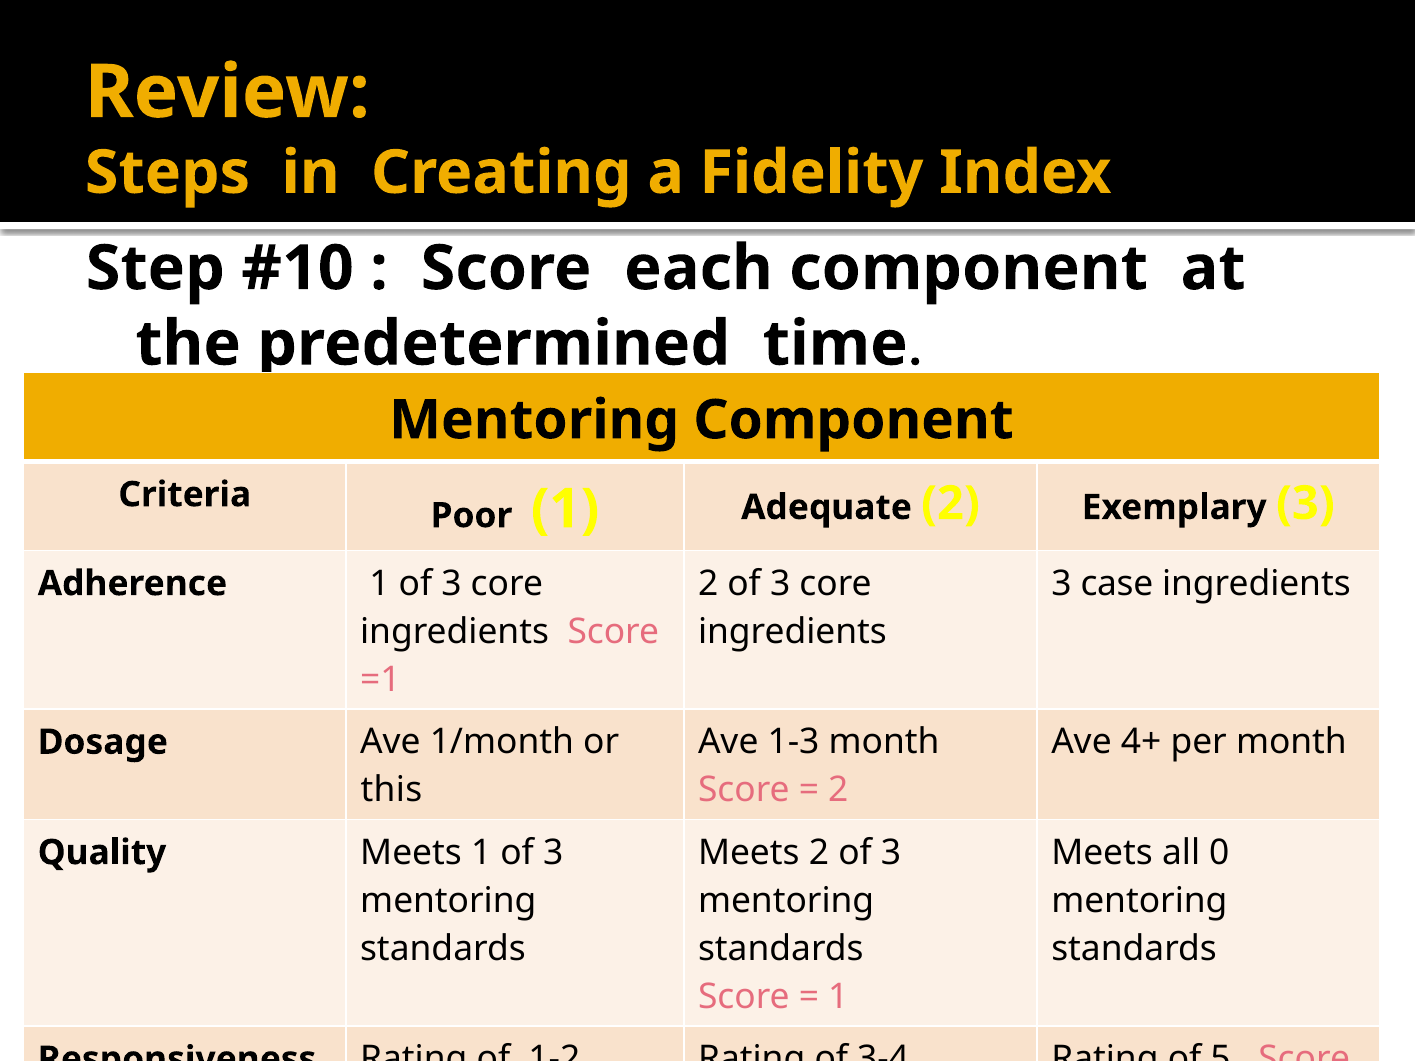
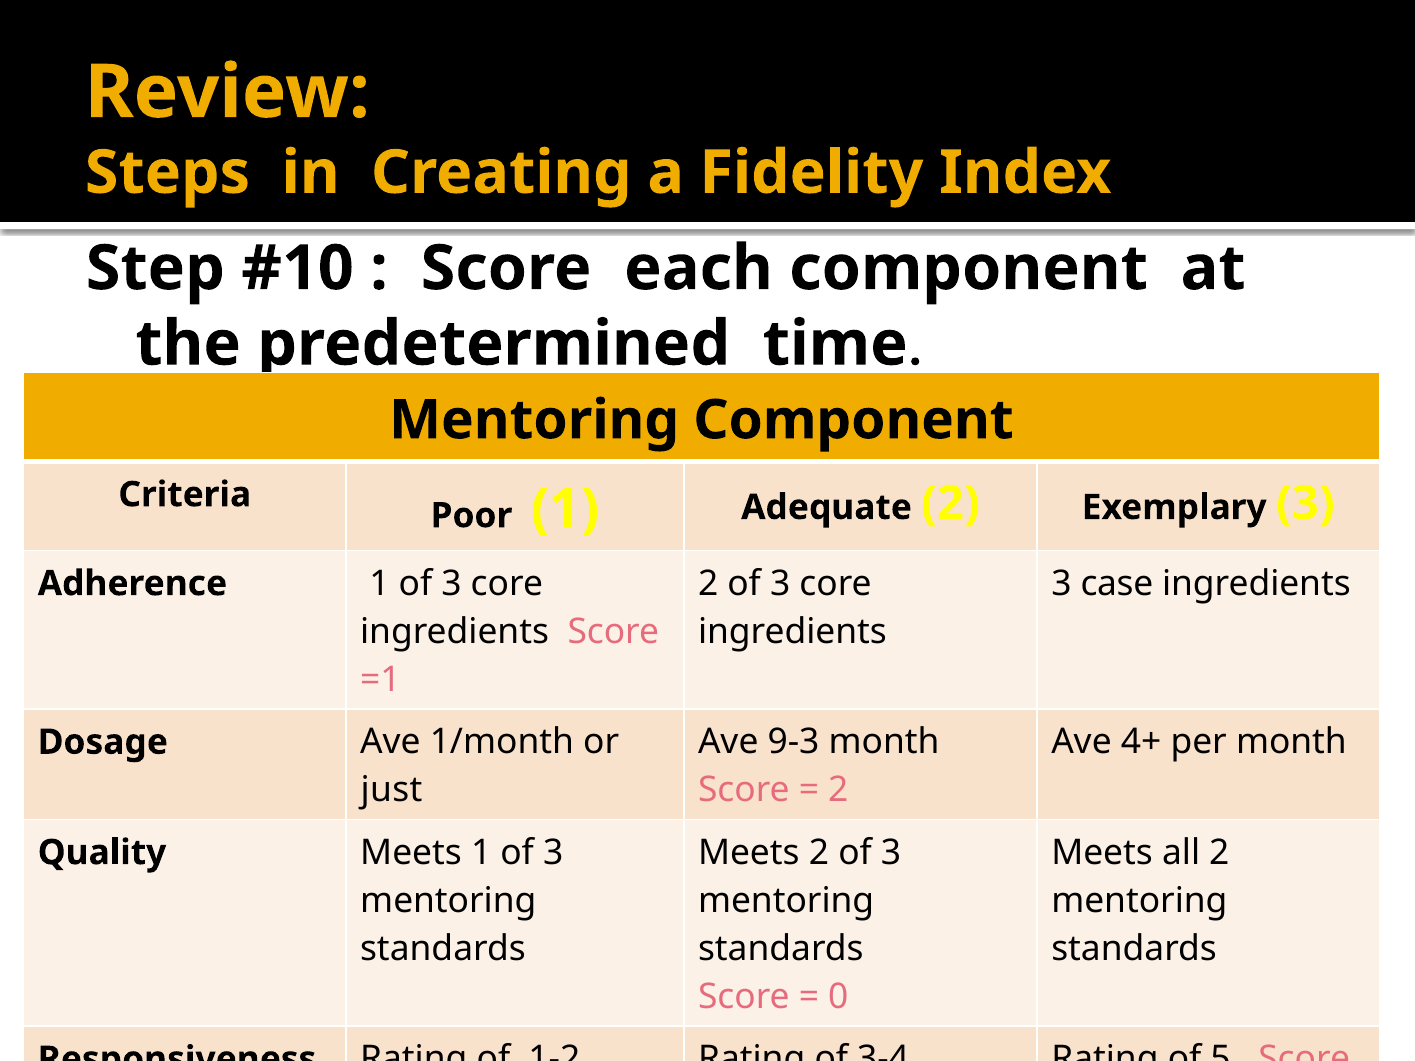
1-3: 1-3 -> 9-3
this: this -> just
all 0: 0 -> 2
1 at (838, 997): 1 -> 0
